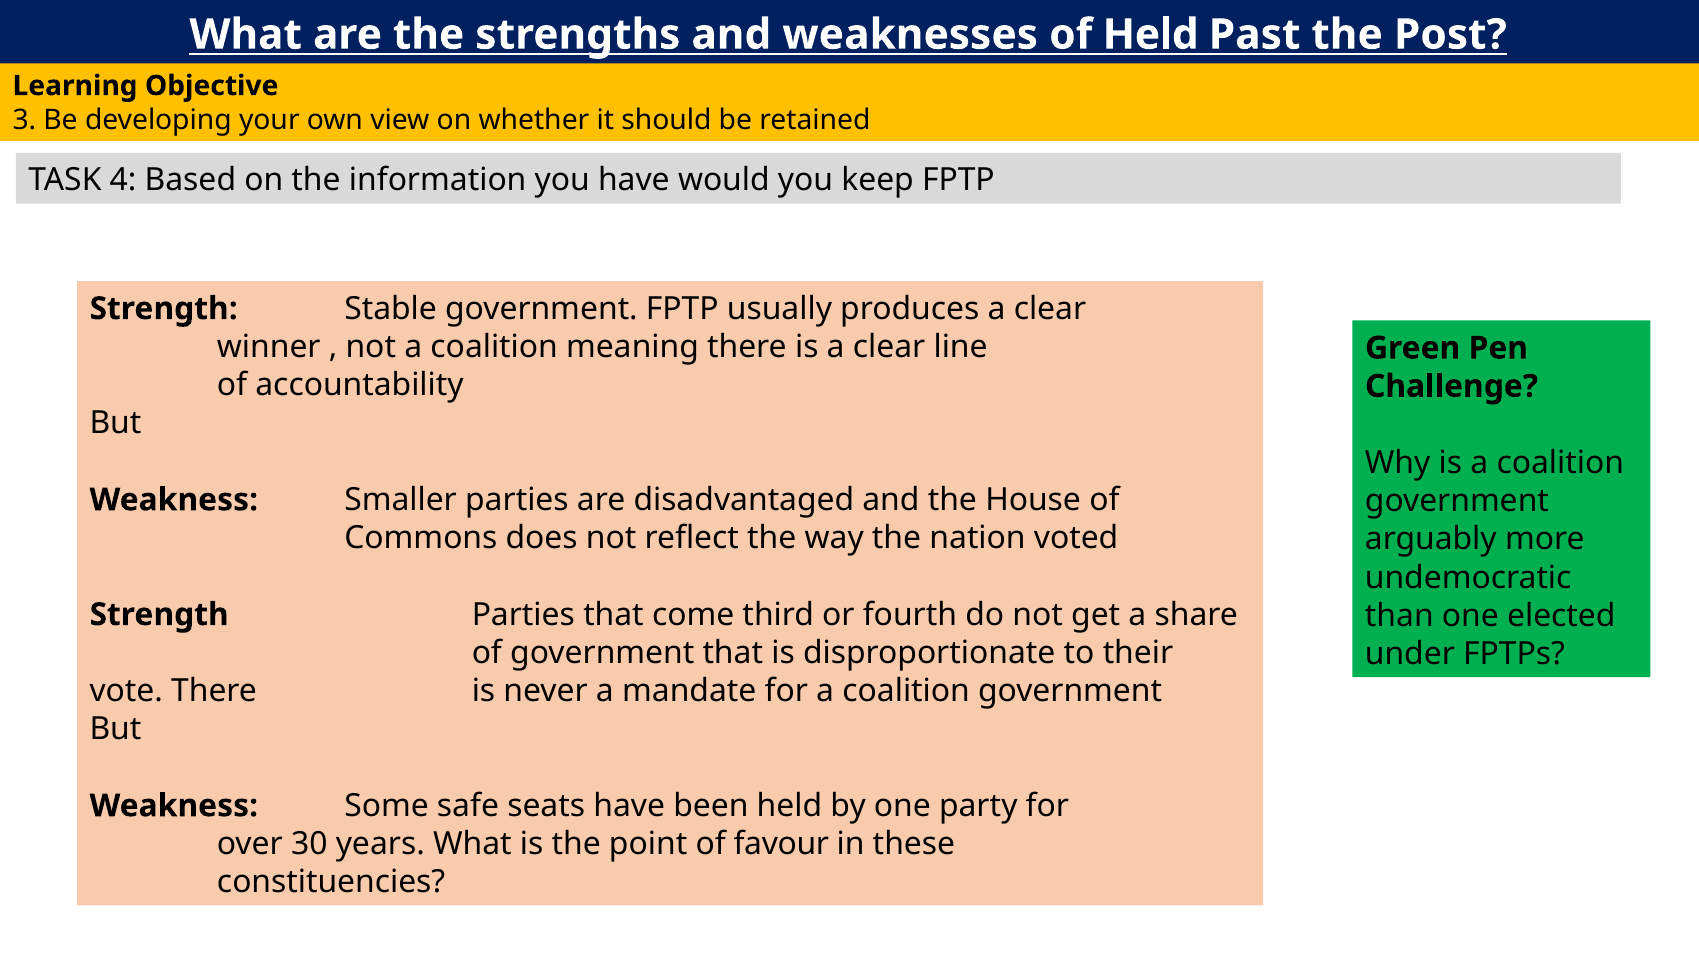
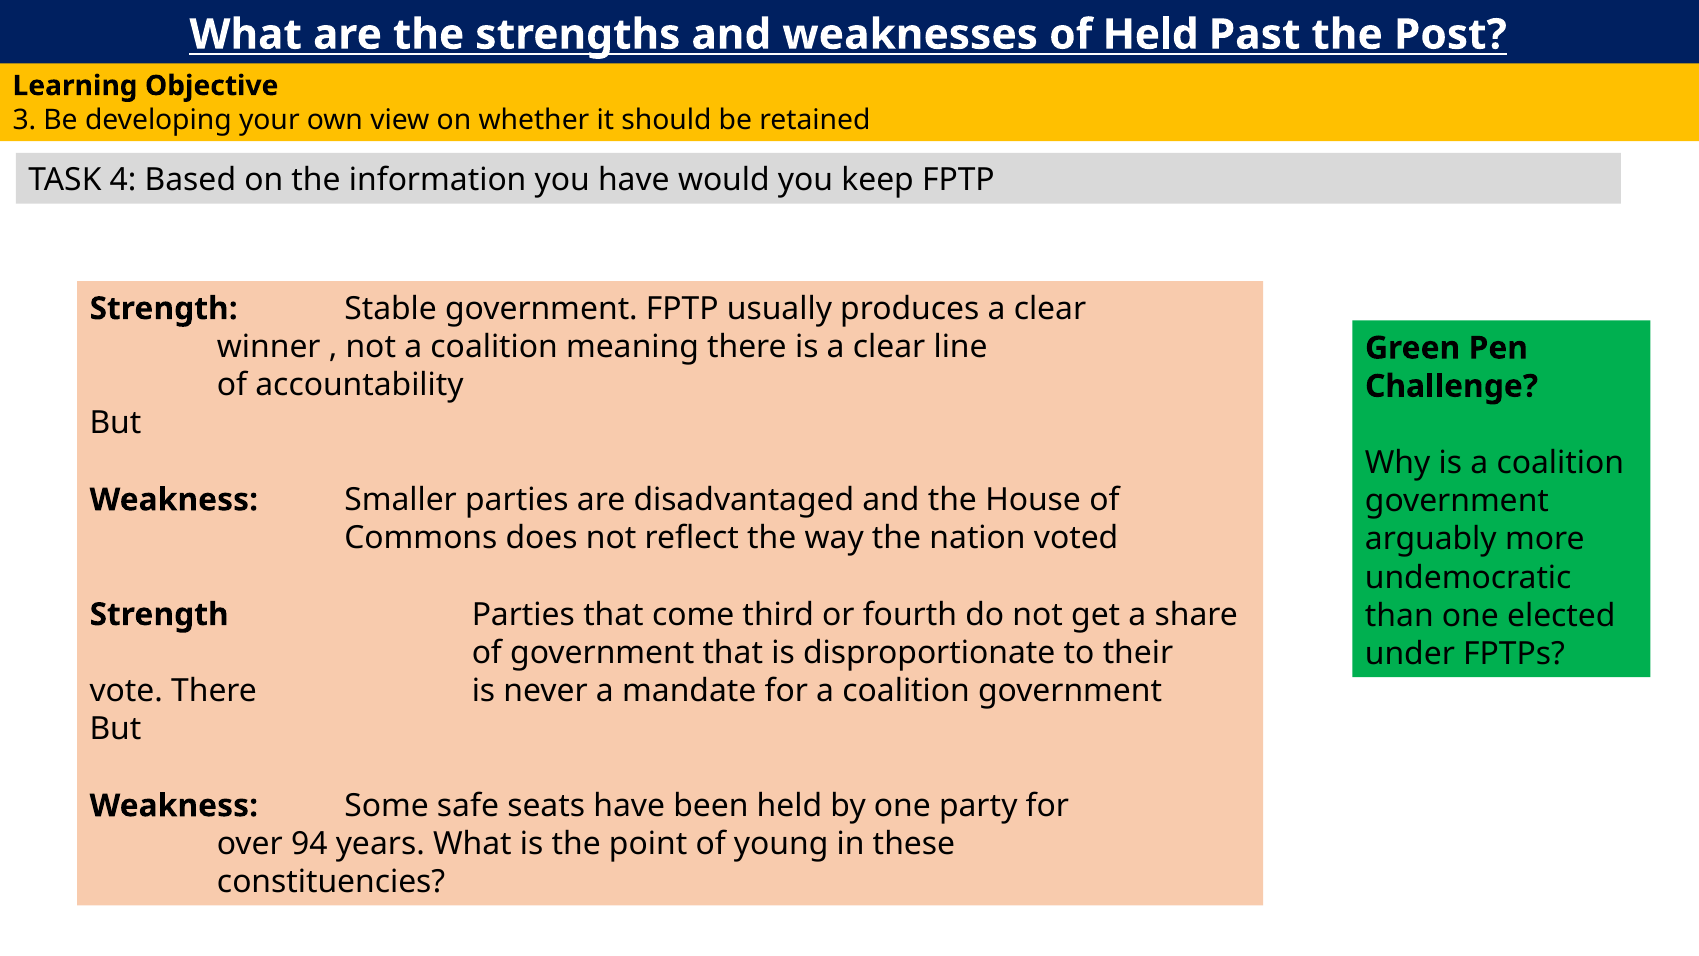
30: 30 -> 94
favour: favour -> young
